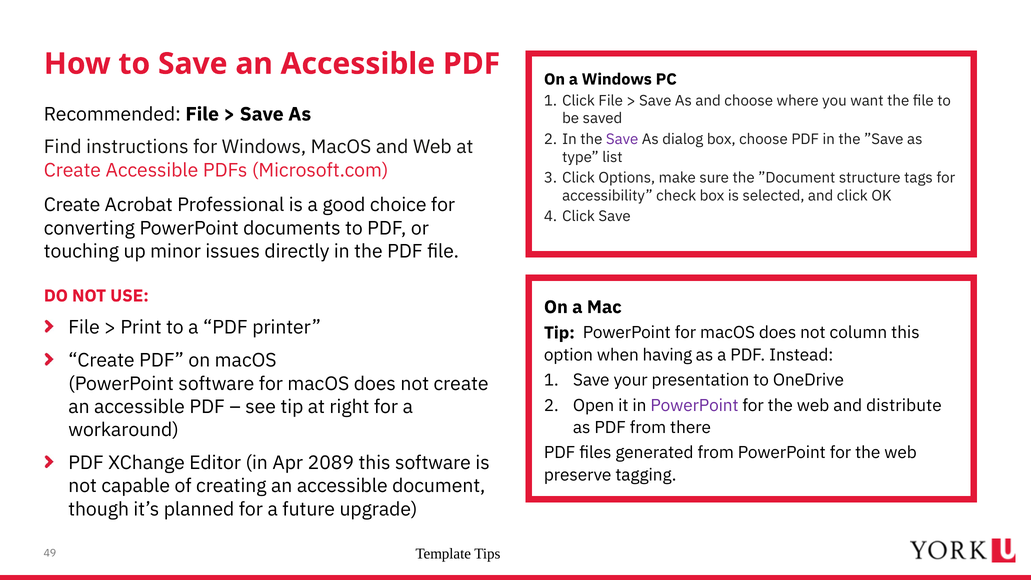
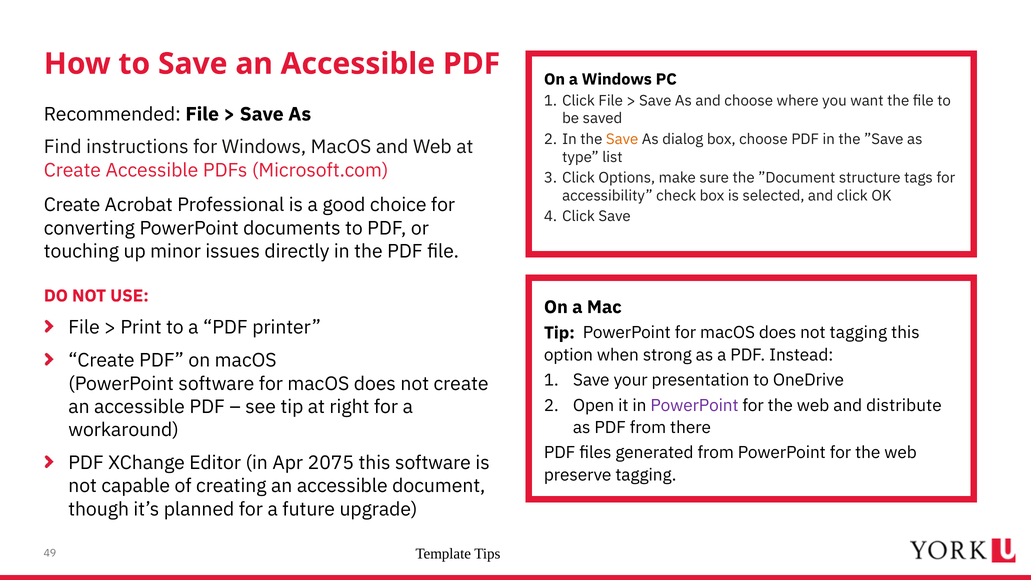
Save at (622, 139) colour: purple -> orange
not column: column -> tagging
having: having -> strong
2089: 2089 -> 2075
